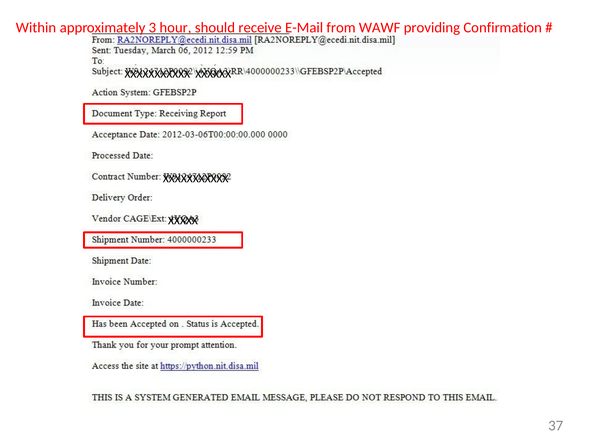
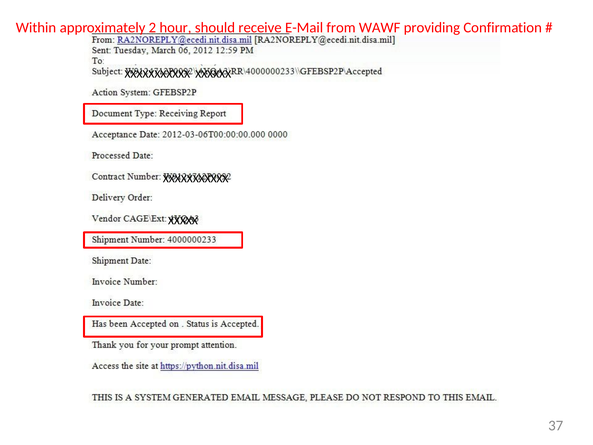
3: 3 -> 2
